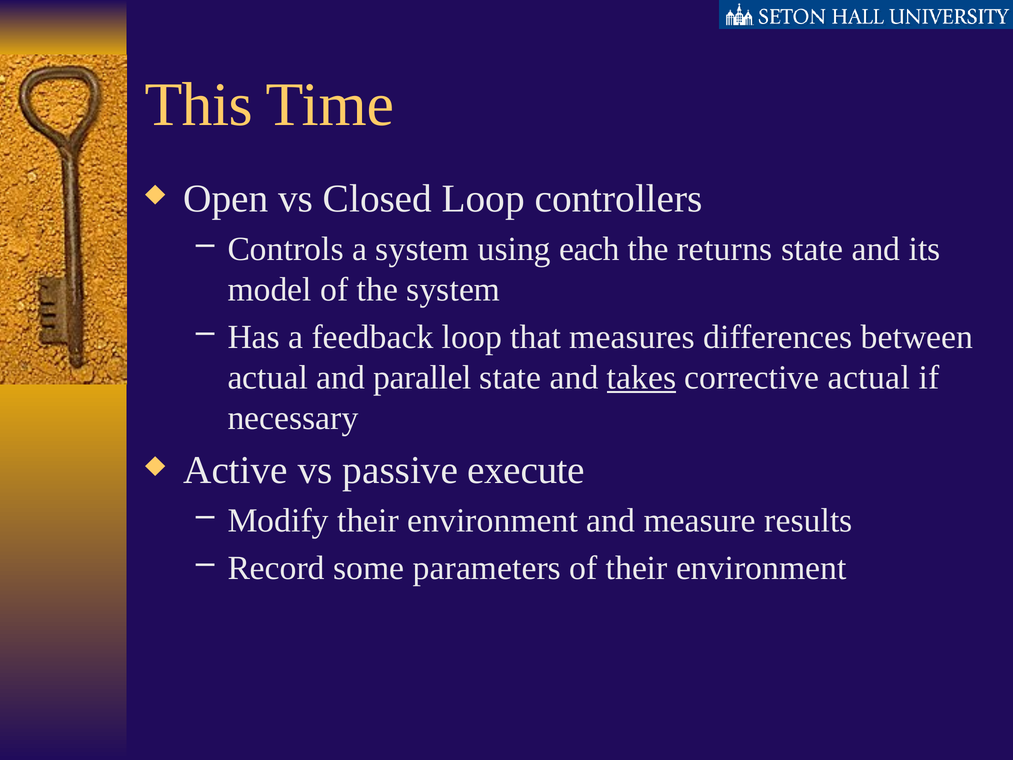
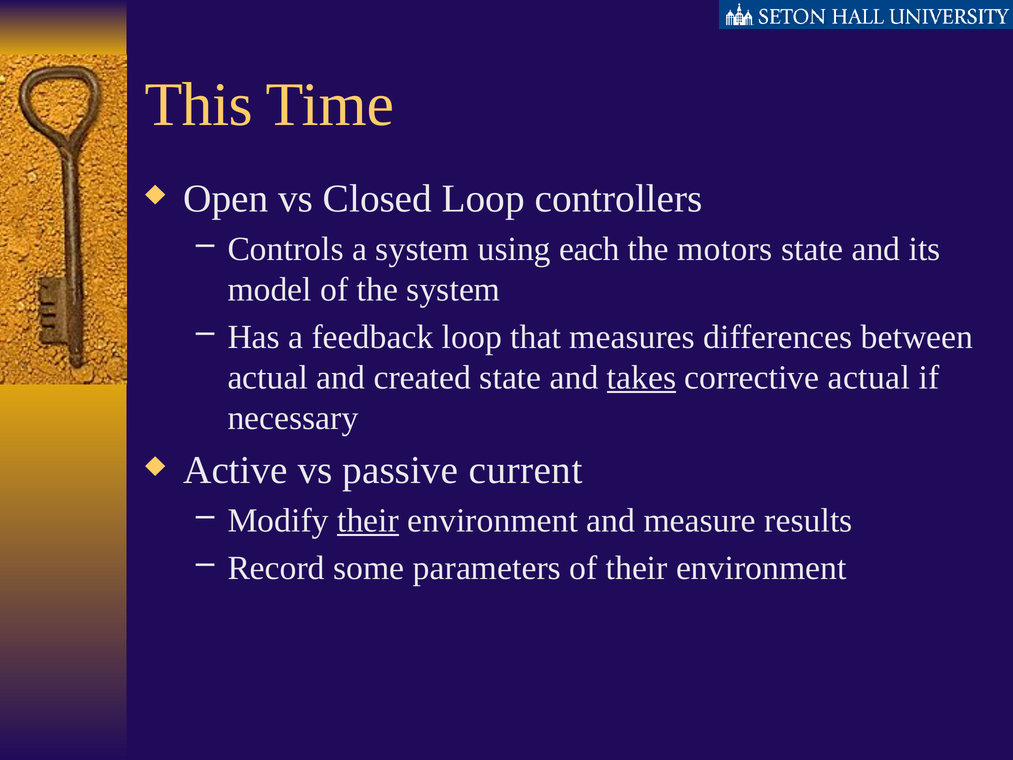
returns: returns -> motors
parallel: parallel -> created
execute: execute -> current
their at (368, 520) underline: none -> present
